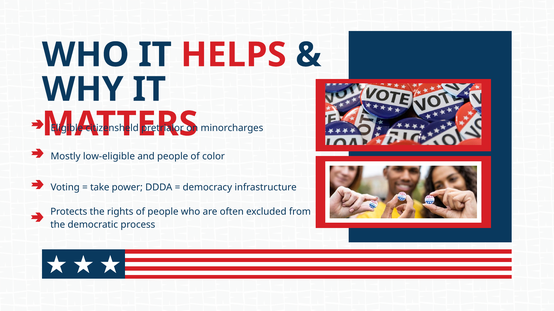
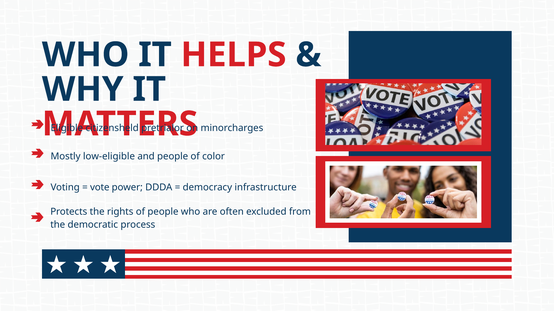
take: take -> vote
